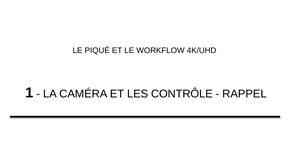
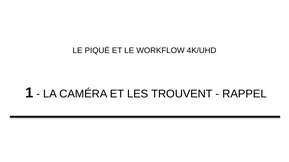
CONTRÔLE: CONTRÔLE -> TROUVENT
